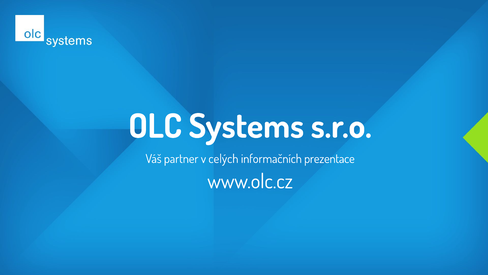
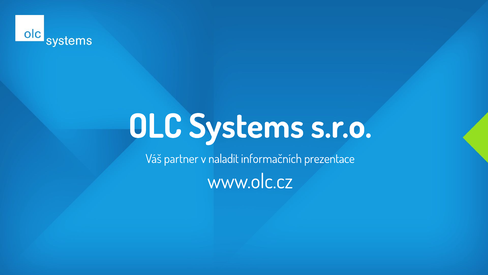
celých: celých -> naladit
